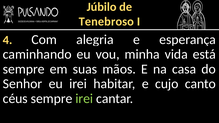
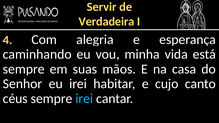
Júbilo: Júbilo -> Servir
Tenebroso: Tenebroso -> Verdadeira
irei at (84, 99) colour: light green -> light blue
